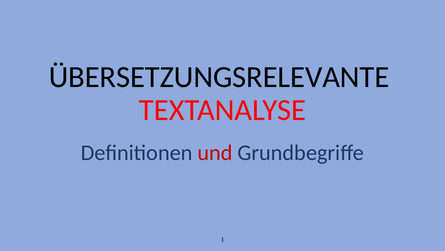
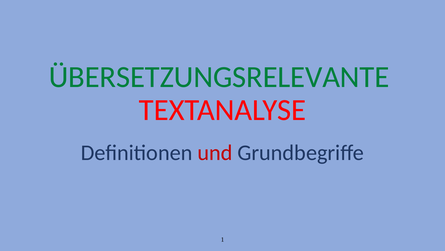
ÜBERSETZUNGSRELEVANTE colour: black -> green
